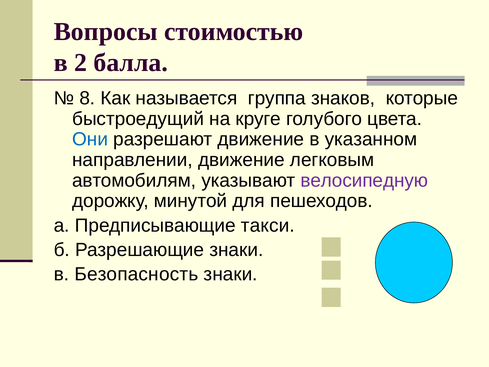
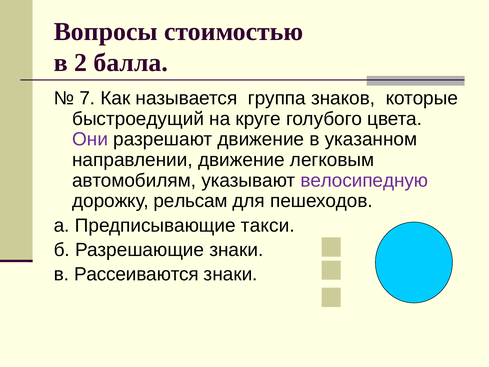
8: 8 -> 7
Они colour: blue -> purple
минутой: минутой -> рельсам
Безопасность: Безопасность -> Рассеиваются
